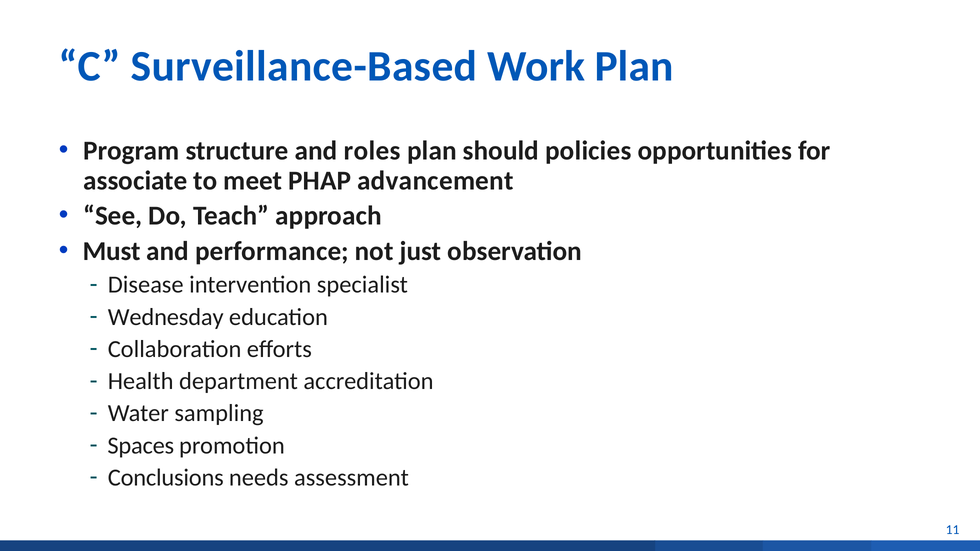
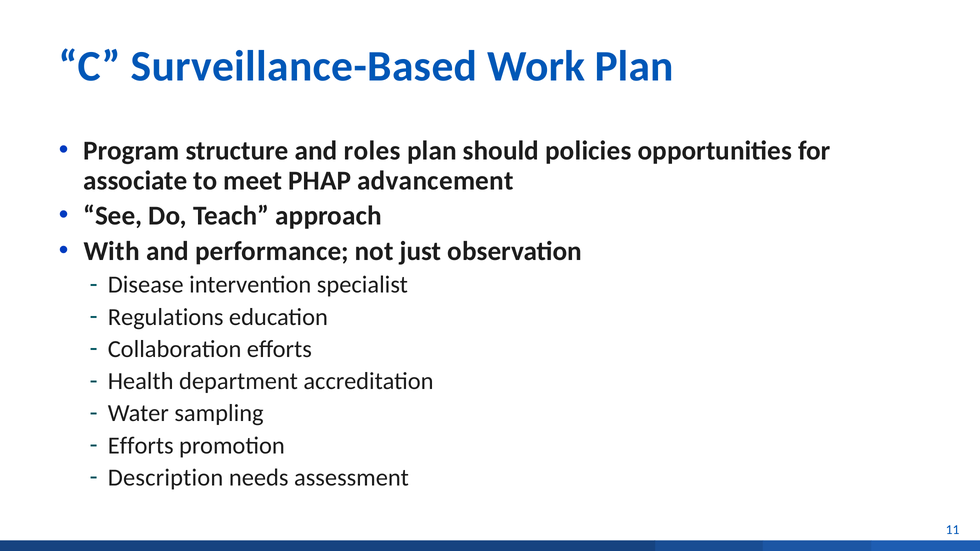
Must: Must -> With
Wednesday: Wednesday -> Regulations
Spaces at (141, 446): Spaces -> Efforts
Conclusions: Conclusions -> Description
